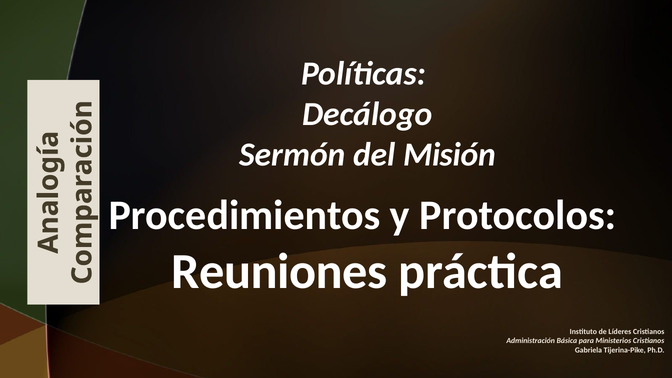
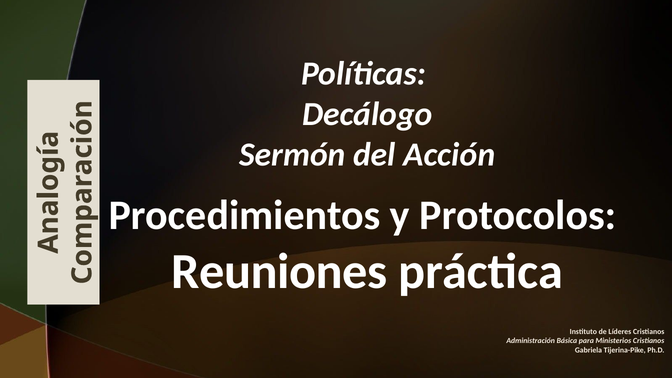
Misión: Misión -> Acción
